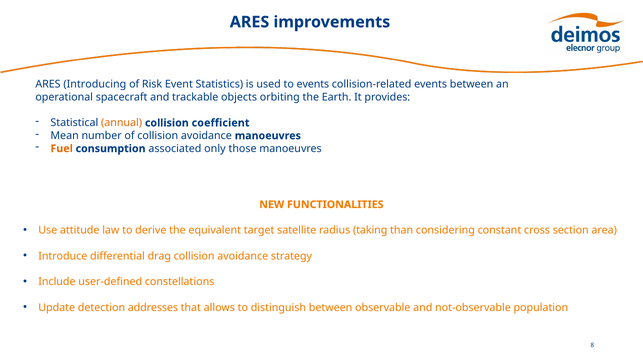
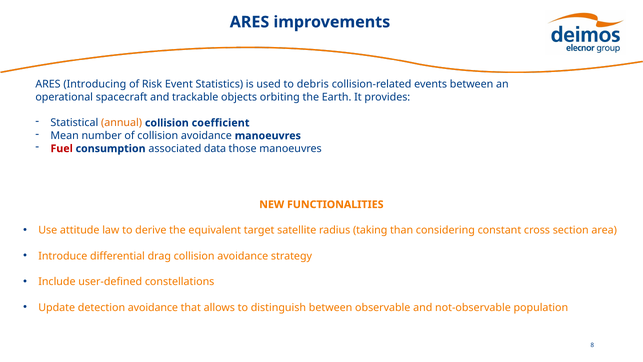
to events: events -> debris
Fuel colour: orange -> red
only: only -> data
detection addresses: addresses -> avoidance
